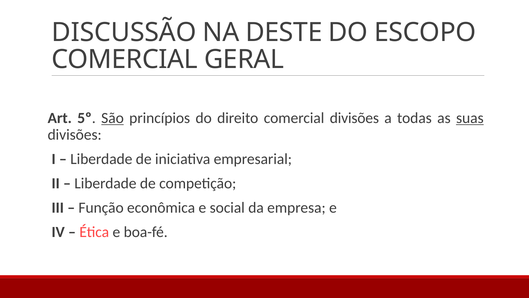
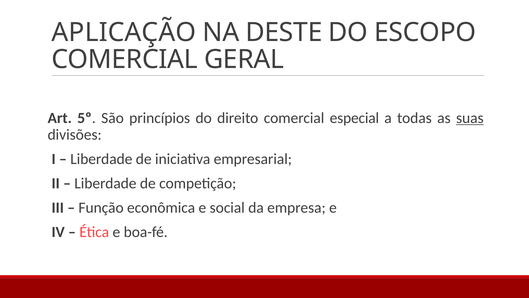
DISCUSSÃO: DISCUSSÃO -> APLICAÇÃO
São underline: present -> none
comercial divisões: divisões -> especial
